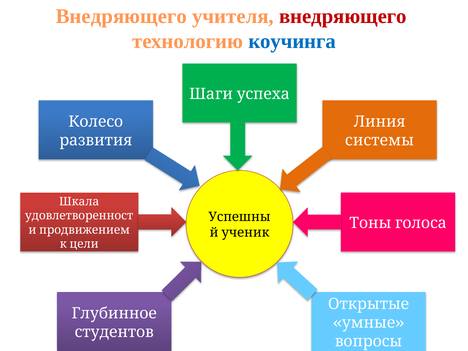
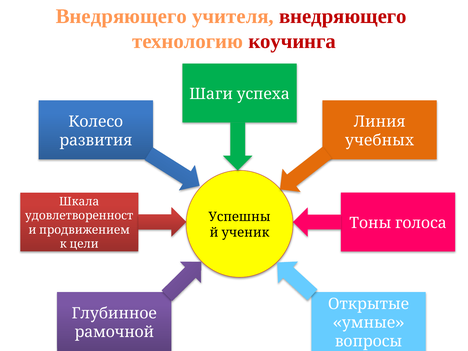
коучинга colour: blue -> red
системы: системы -> учебных
студентов: студентов -> рамочной
